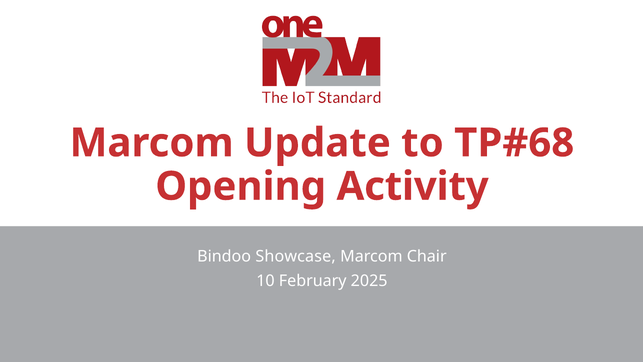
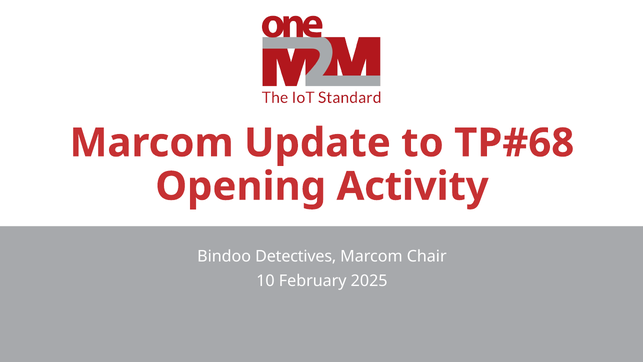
Showcase: Showcase -> Detectives
